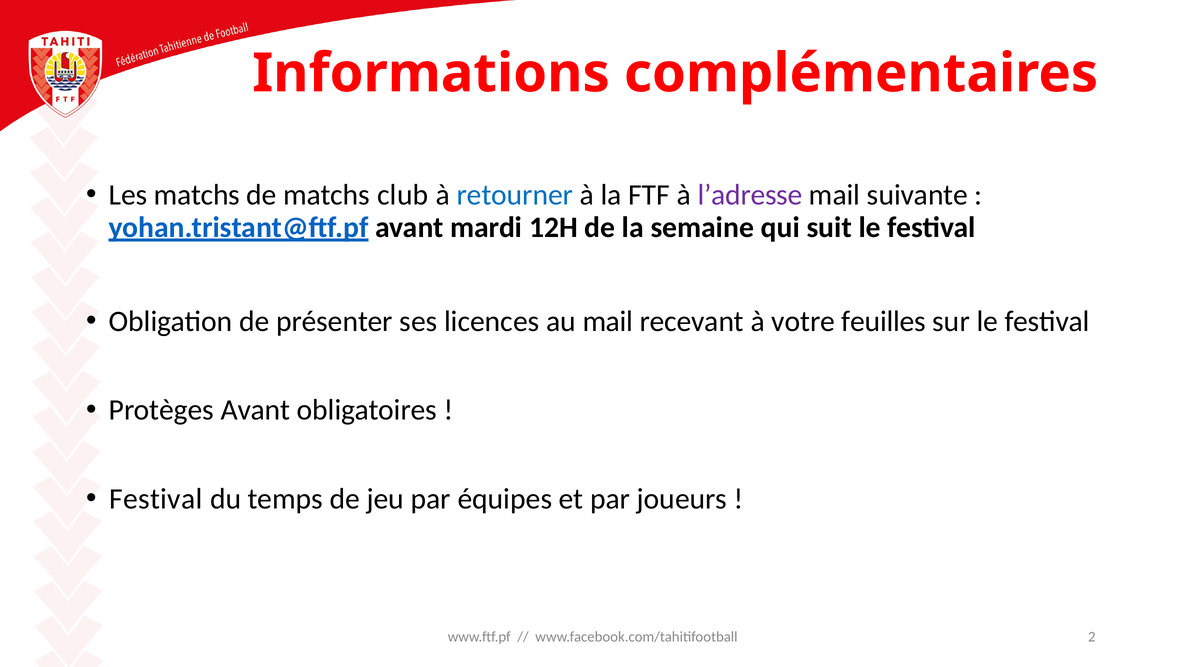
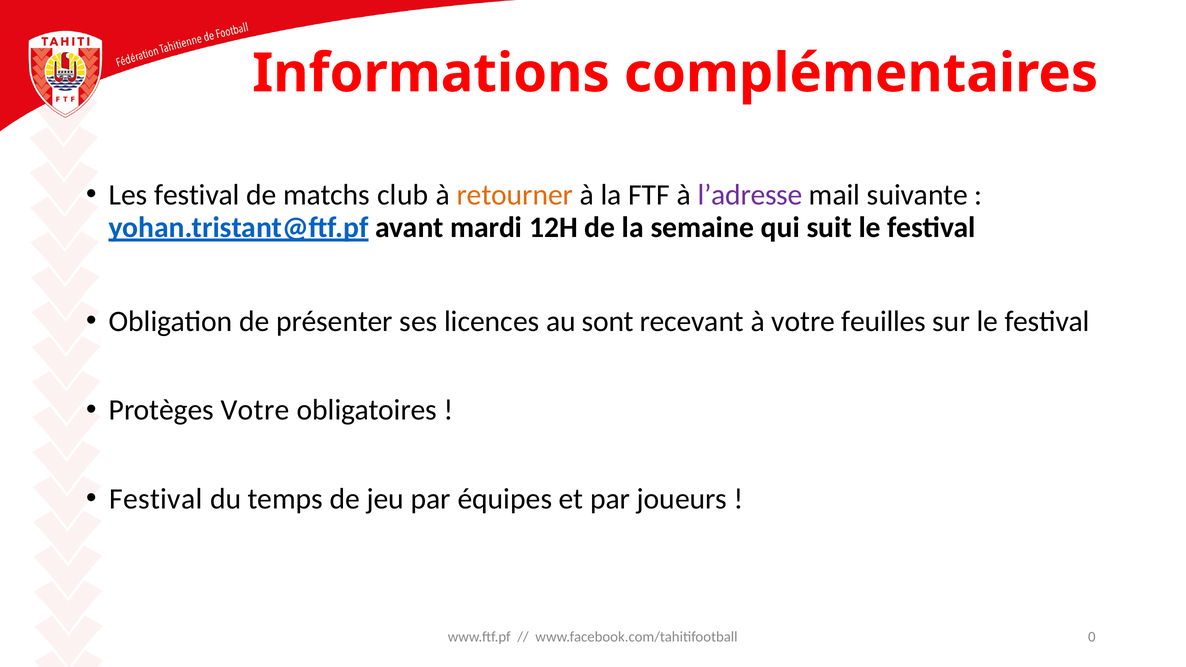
Les matchs: matchs -> festival
retourner colour: blue -> orange
au mail: mail -> sont
Protèges Avant: Avant -> Votre
2: 2 -> 0
